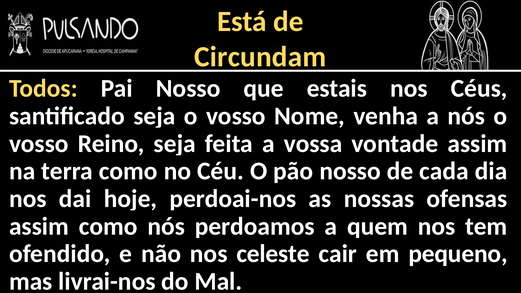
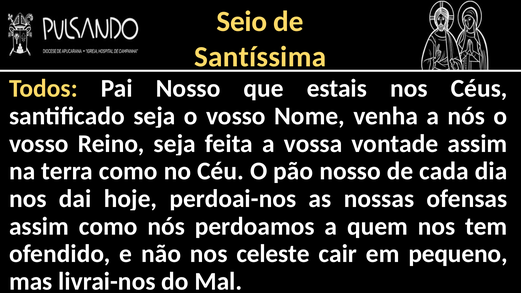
Está: Está -> Seio
Circundam: Circundam -> Santíssima
